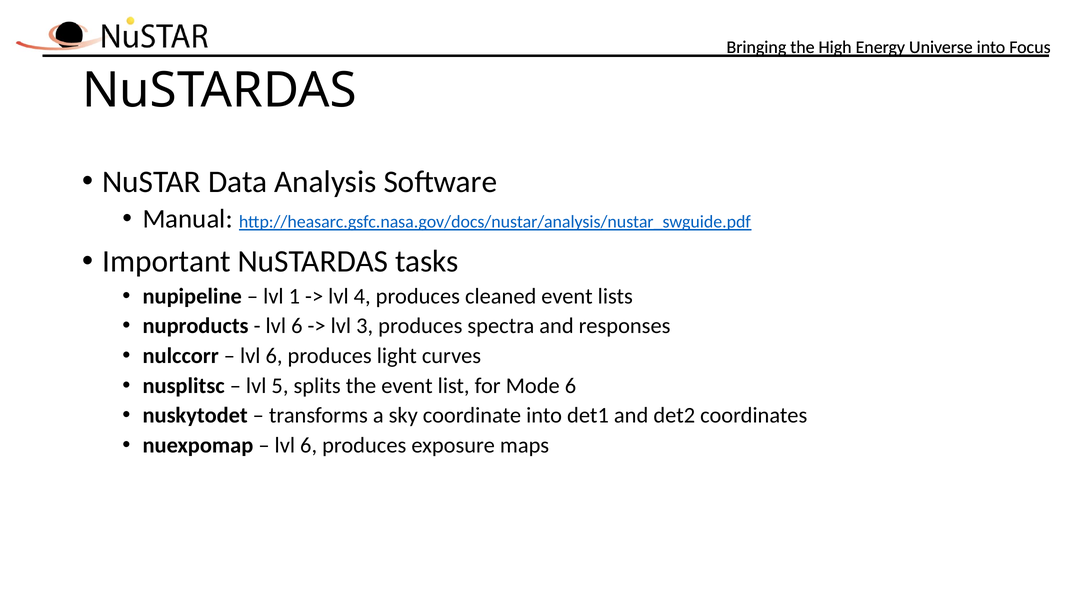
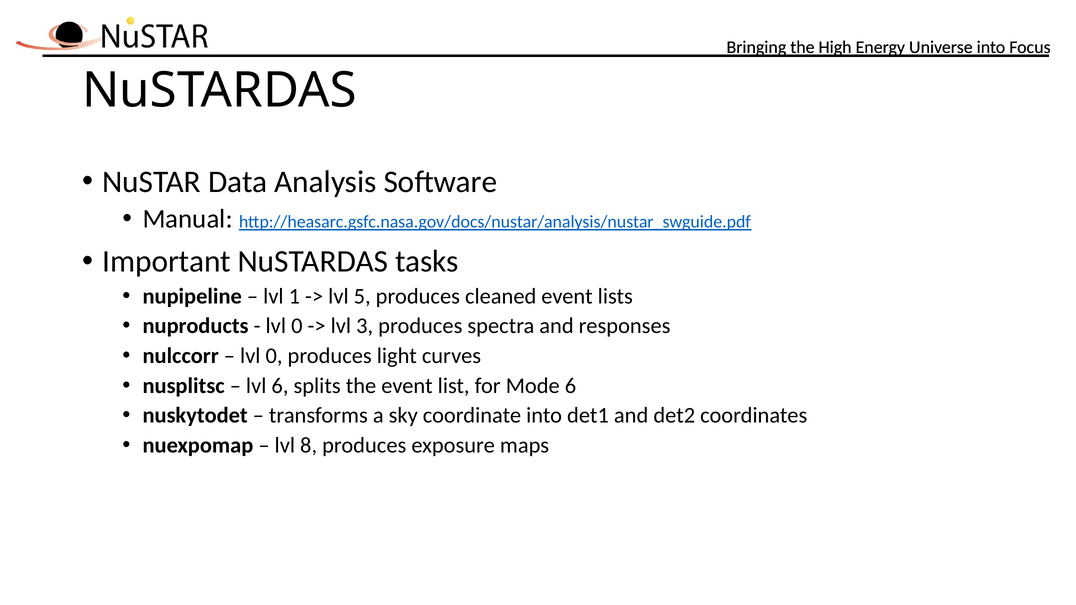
4: 4 -> 5
6 at (297, 326): 6 -> 0
6 at (274, 356): 6 -> 0
lvl 5: 5 -> 6
6 at (309, 445): 6 -> 8
